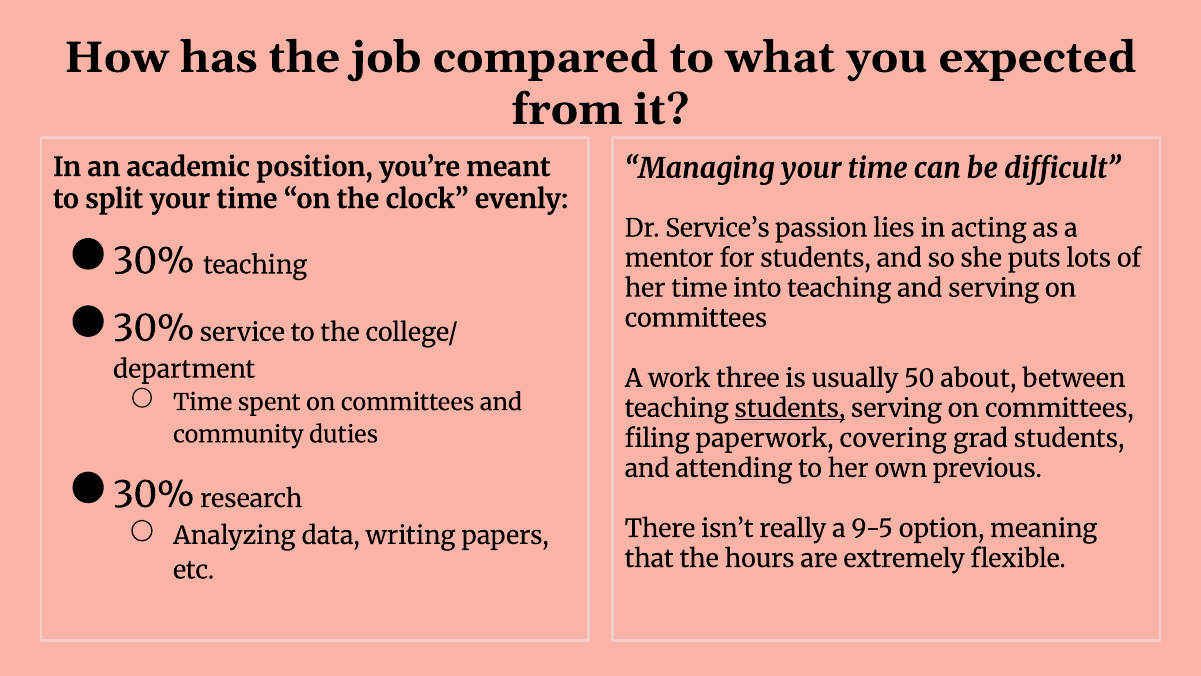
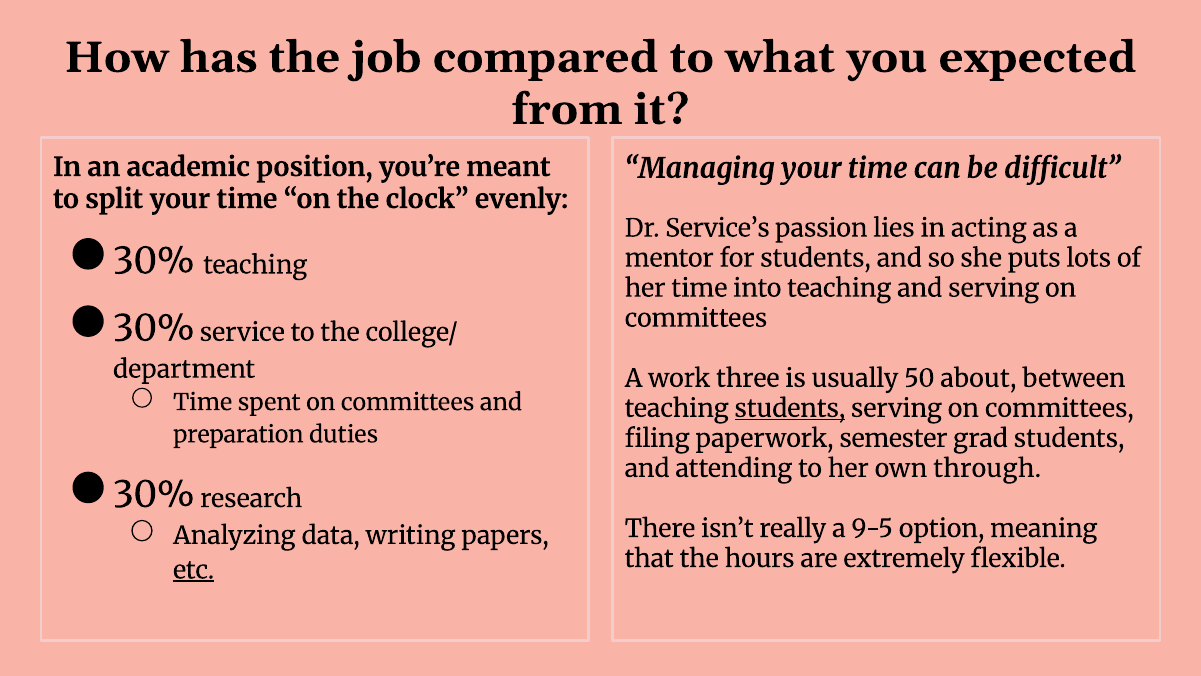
community: community -> preparation
covering: covering -> semester
previous: previous -> through
etc underline: none -> present
